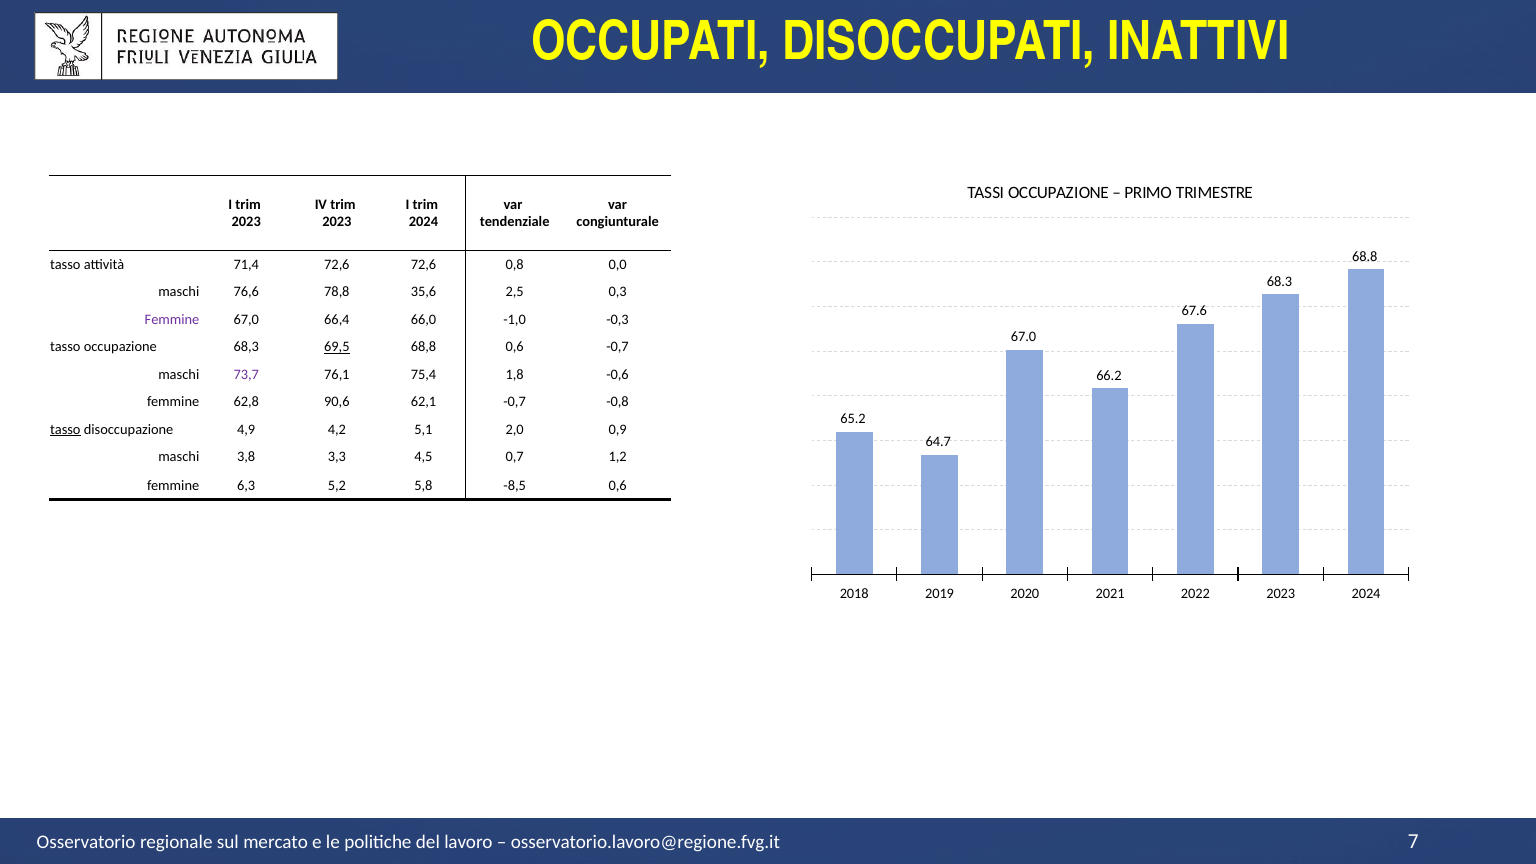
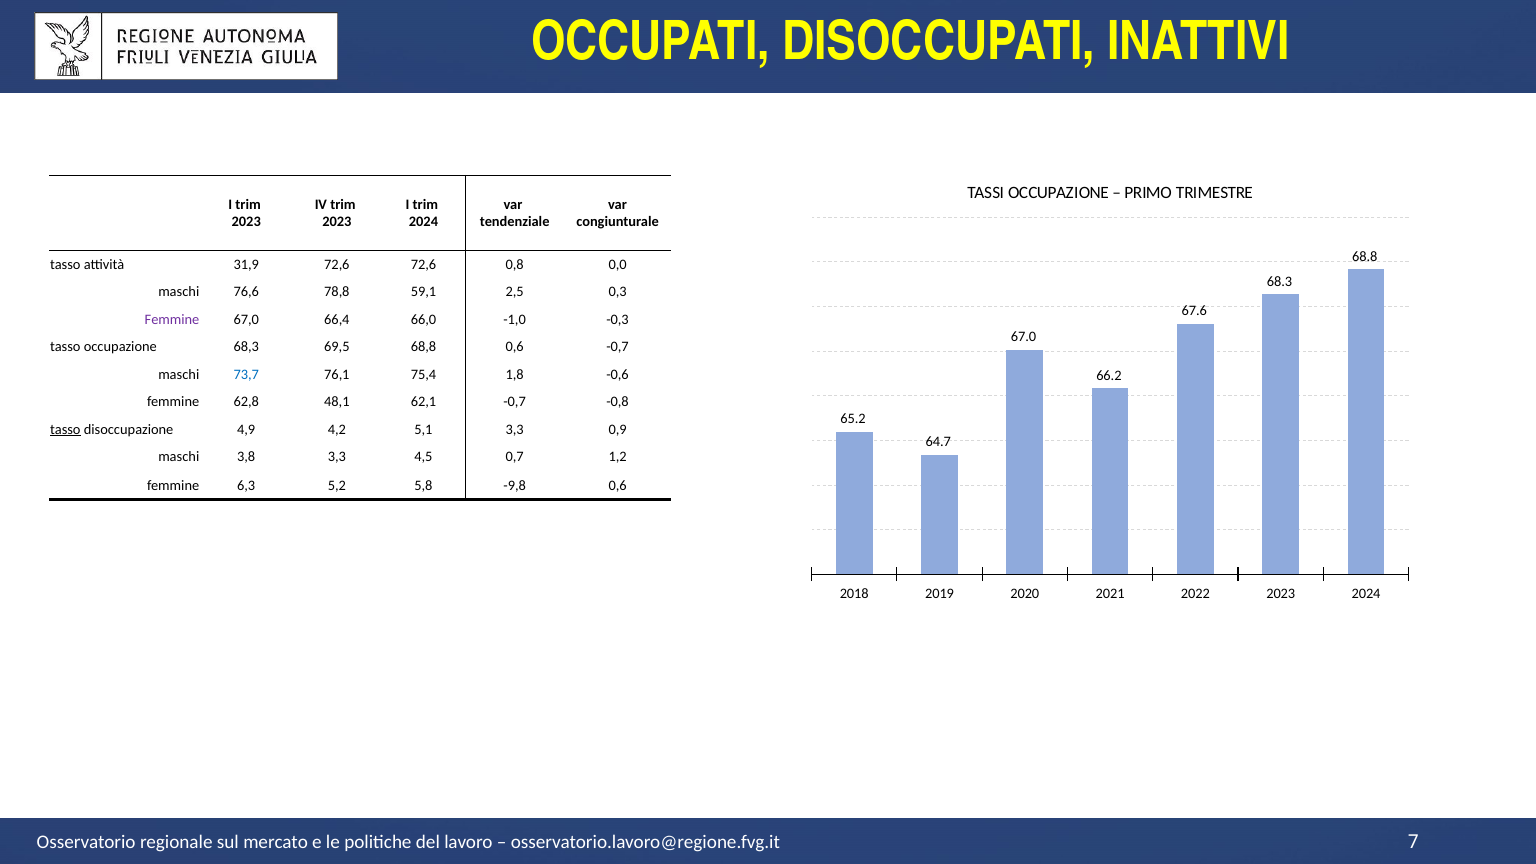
71,4: 71,4 -> 31,9
35,6: 35,6 -> 59,1
69,5 underline: present -> none
73,7 colour: purple -> blue
90,6: 90,6 -> 48,1
5,1 2,0: 2,0 -> 3,3
-8,5: -8,5 -> -9,8
